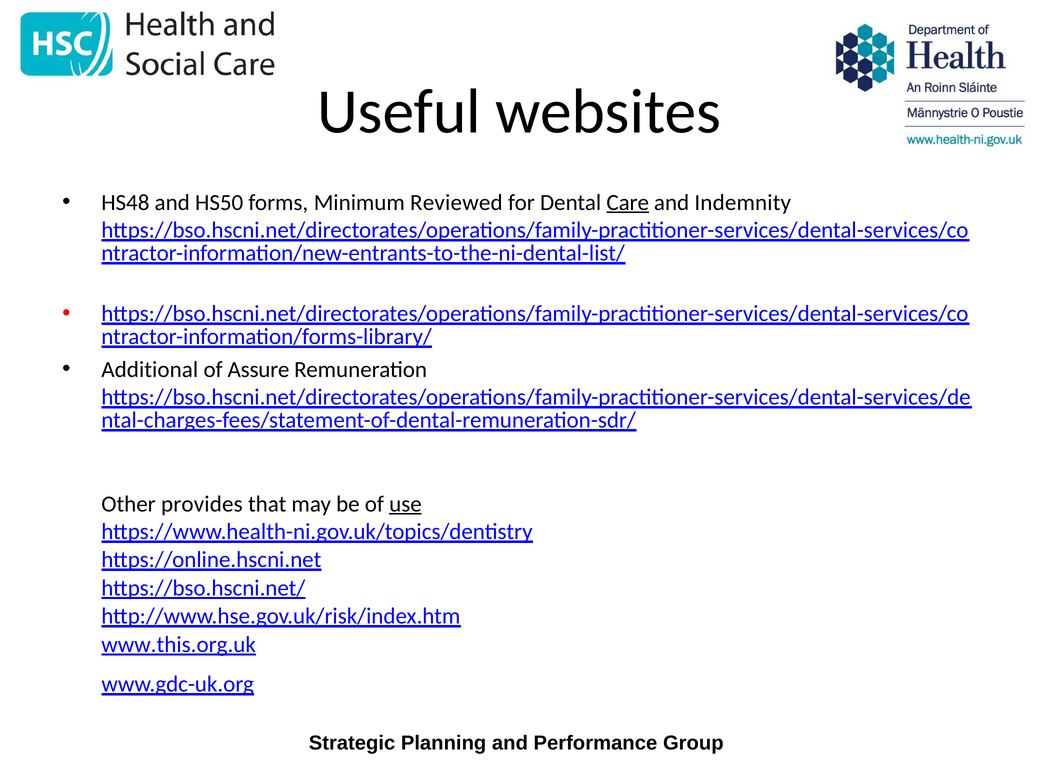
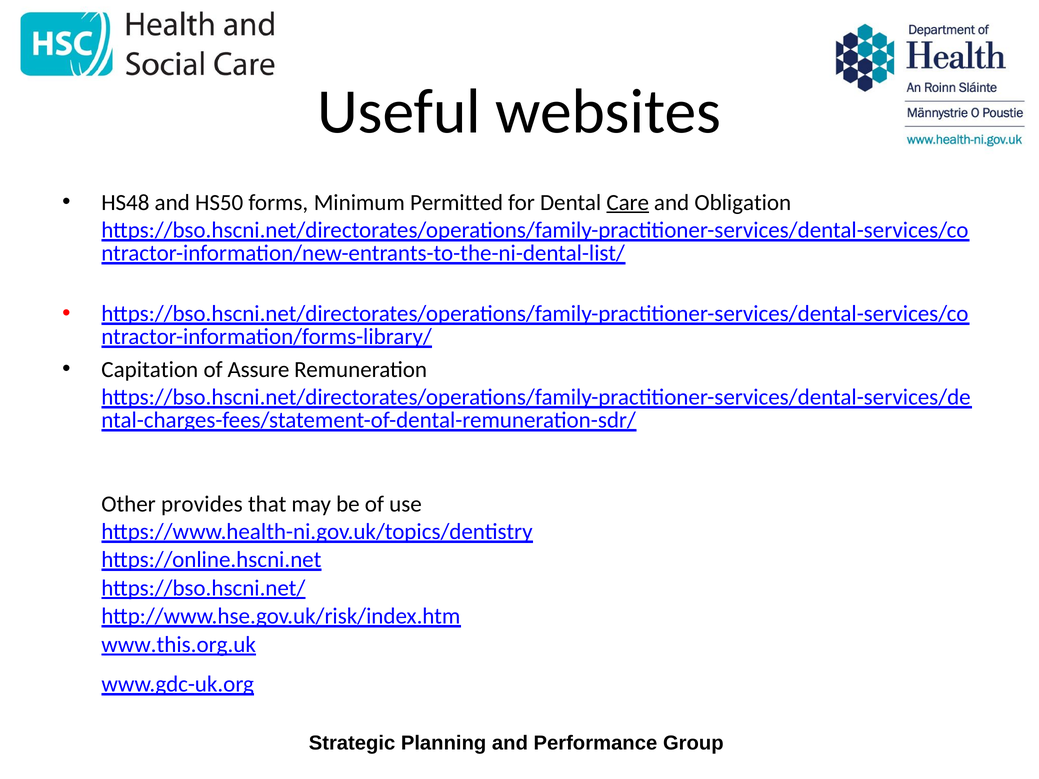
Reviewed: Reviewed -> Permitted
Indemnity: Indemnity -> Obligation
Additional: Additional -> Capitation
use underline: present -> none
